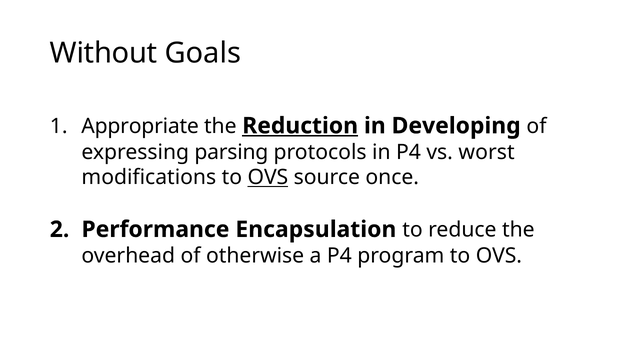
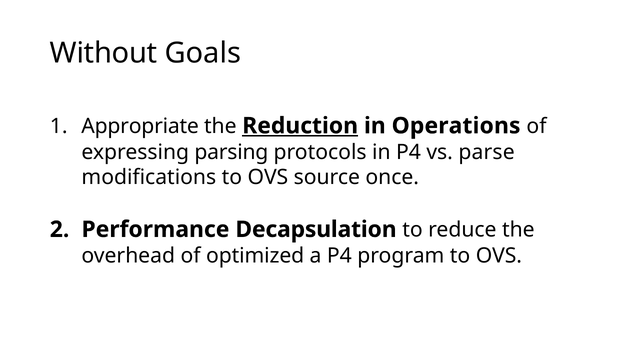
Developing: Developing -> Operations
worst: worst -> parse
OVS at (268, 177) underline: present -> none
Encapsulation: Encapsulation -> Decapsulation
otherwise: otherwise -> optimized
